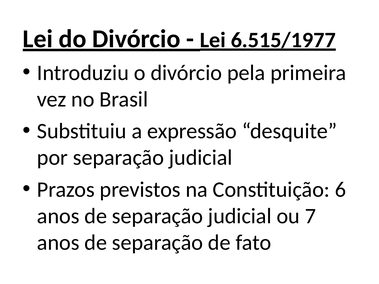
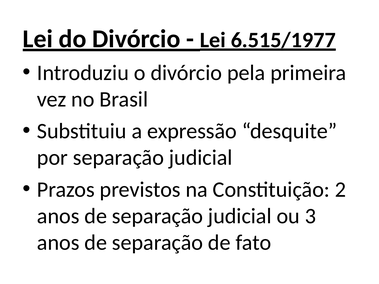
6: 6 -> 2
7: 7 -> 3
